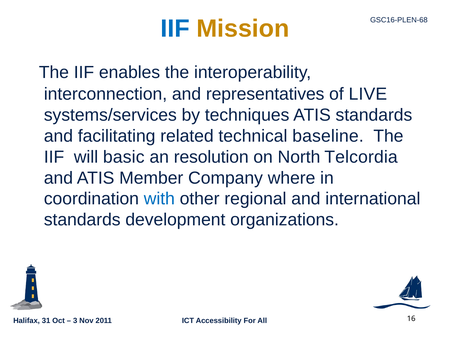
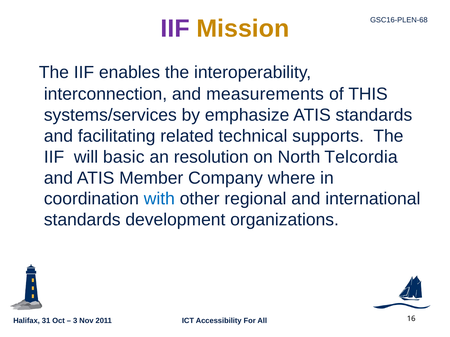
IIF at (175, 29) colour: blue -> purple
representatives: representatives -> measurements
LIVE: LIVE -> THIS
techniques: techniques -> emphasize
baseline: baseline -> supports
